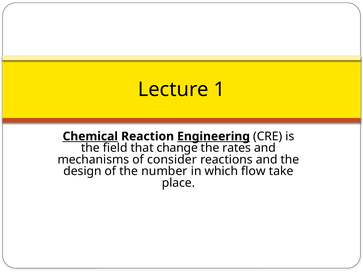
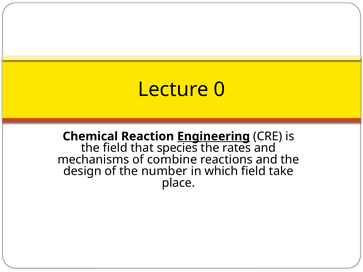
1: 1 -> 0
Chemical underline: present -> none
change: change -> species
consider: consider -> combine
which flow: flow -> field
